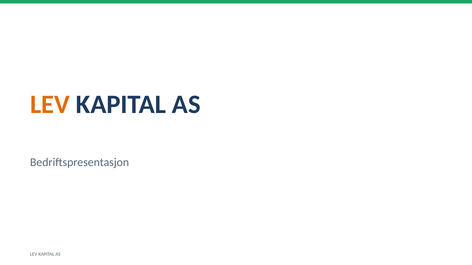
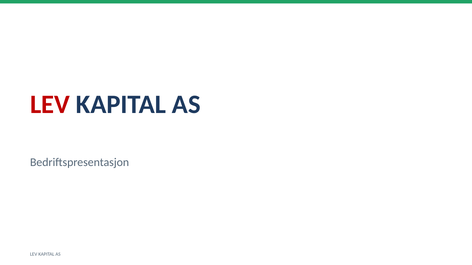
LEV at (50, 105) colour: orange -> red
